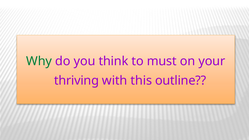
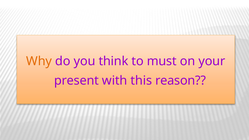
Why colour: green -> orange
thriving: thriving -> present
outline: outline -> reason
